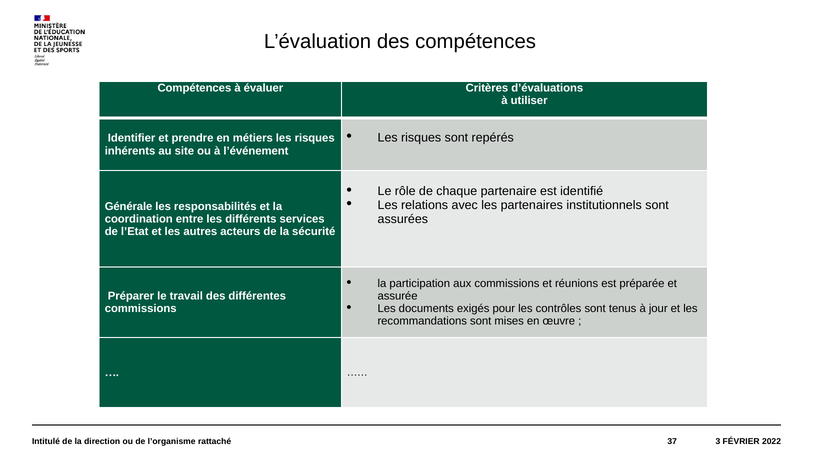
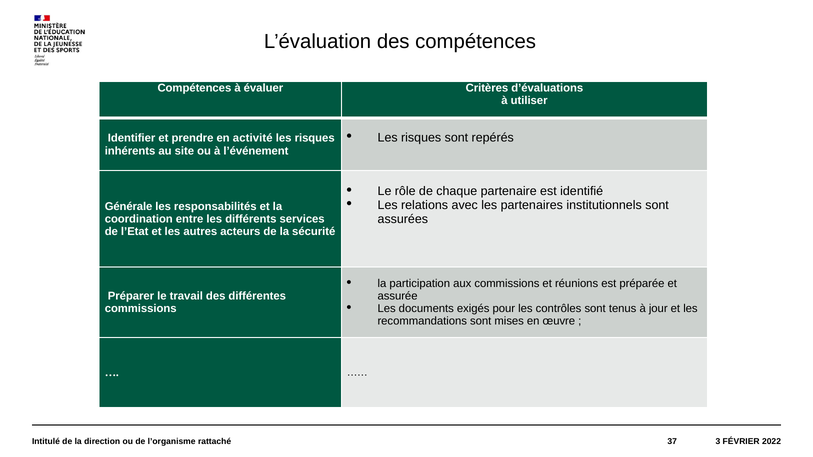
métiers: métiers -> activité
